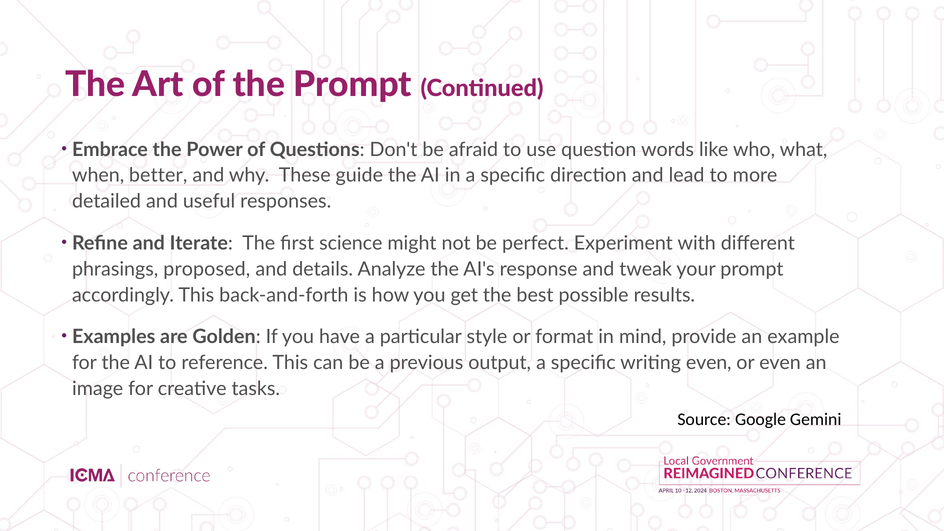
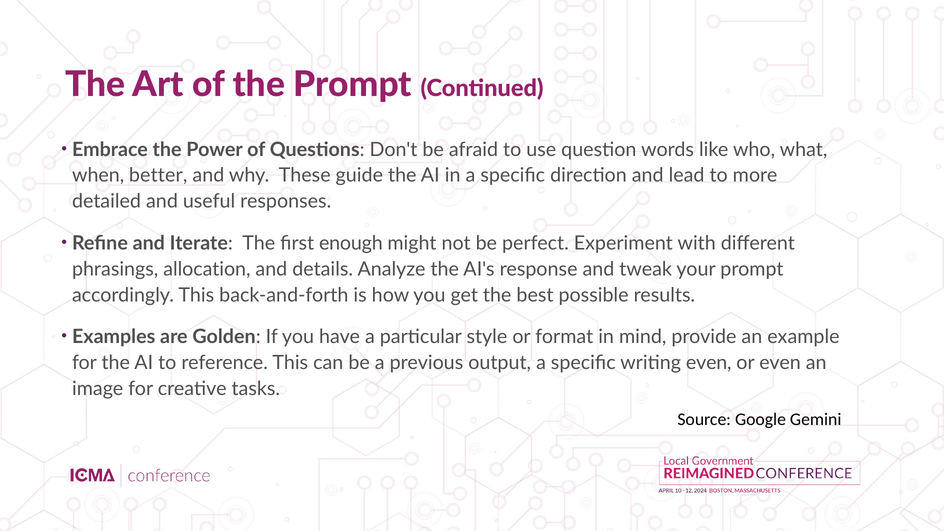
science: science -> enough
proposed: proposed -> allocation
